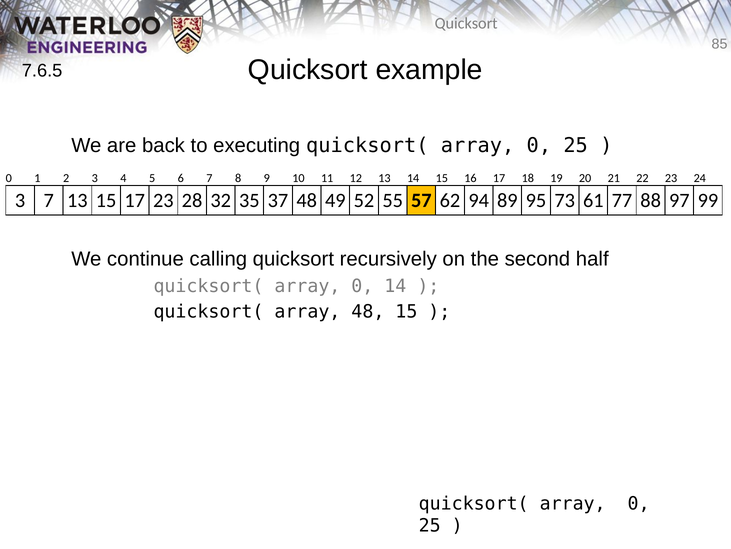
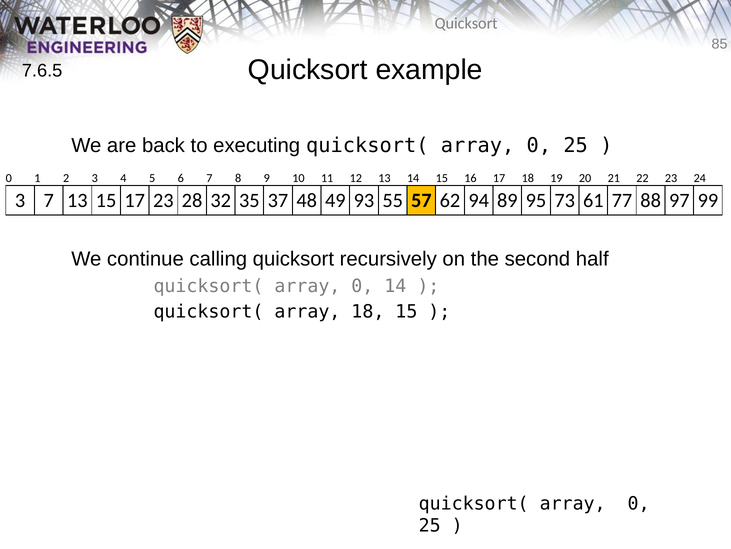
52: 52 -> 93
array 48: 48 -> 18
